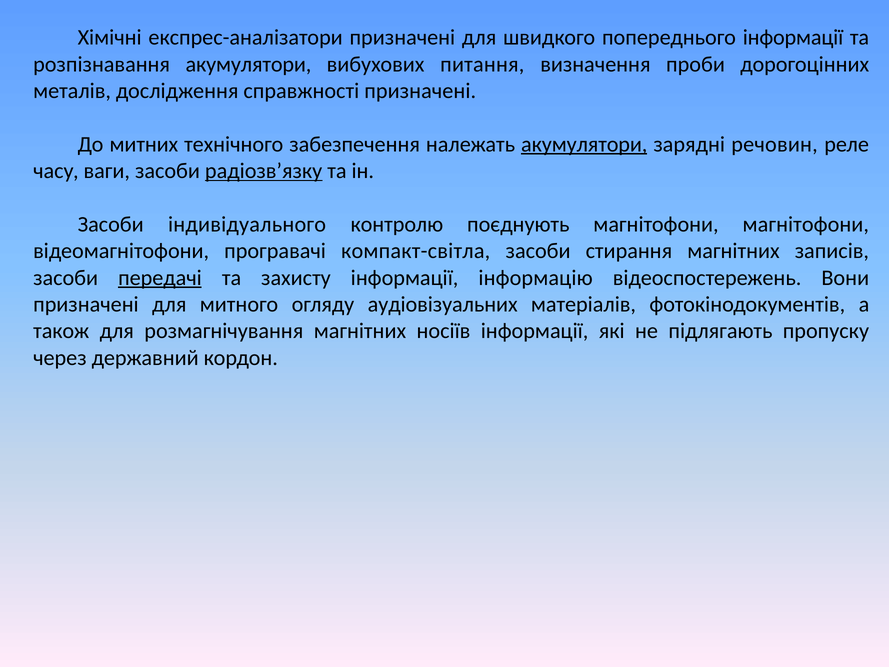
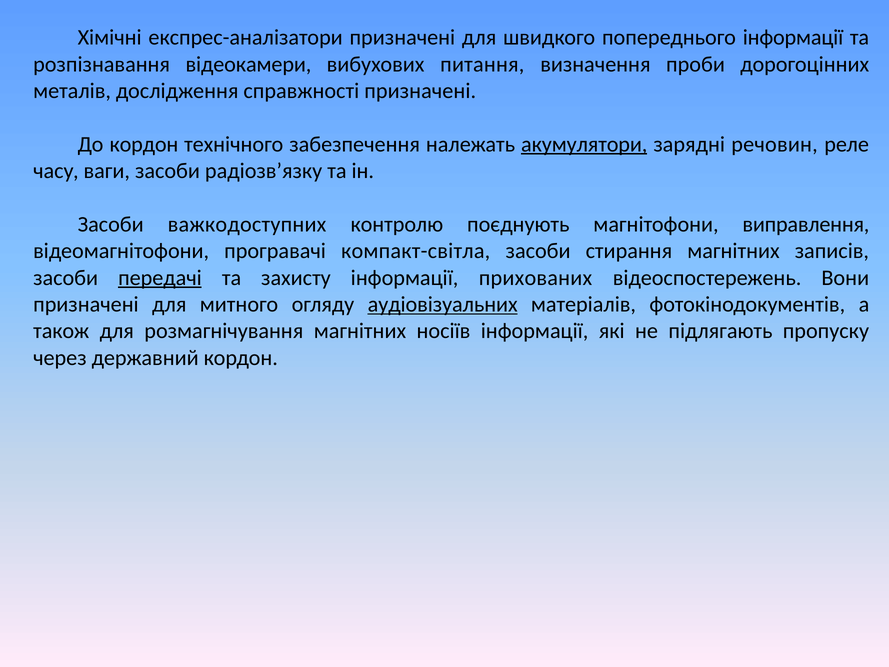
розпізнавання акумулятори: акумулятори -> відеокамери
До митних: митних -> кордон
радіозв’язку underline: present -> none
індивідуального: індивідуального -> важкодоступних
магнітофони магнітофони: магнітофони -> виправлення
інформацію: інформацію -> прихованих
аудіовізуальних underline: none -> present
